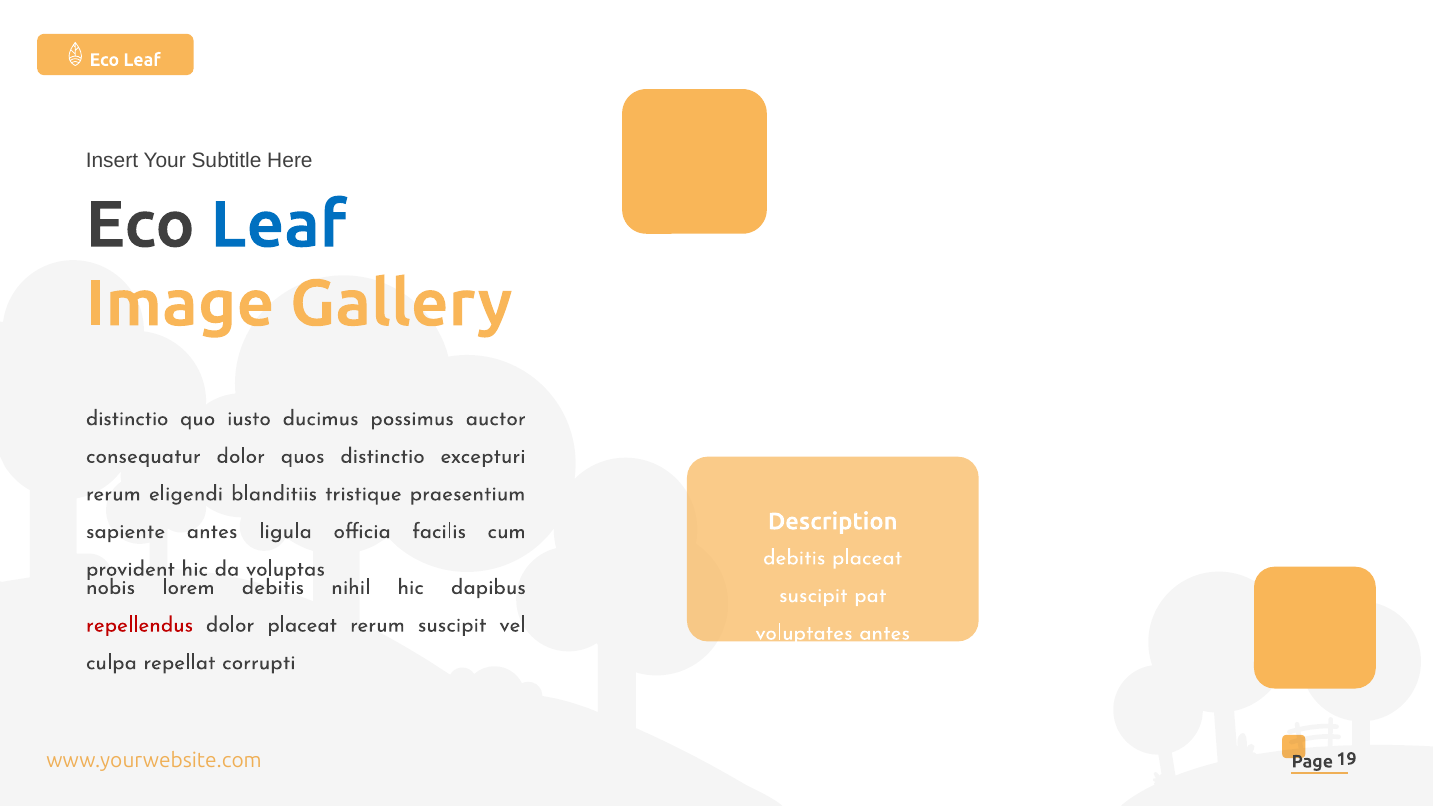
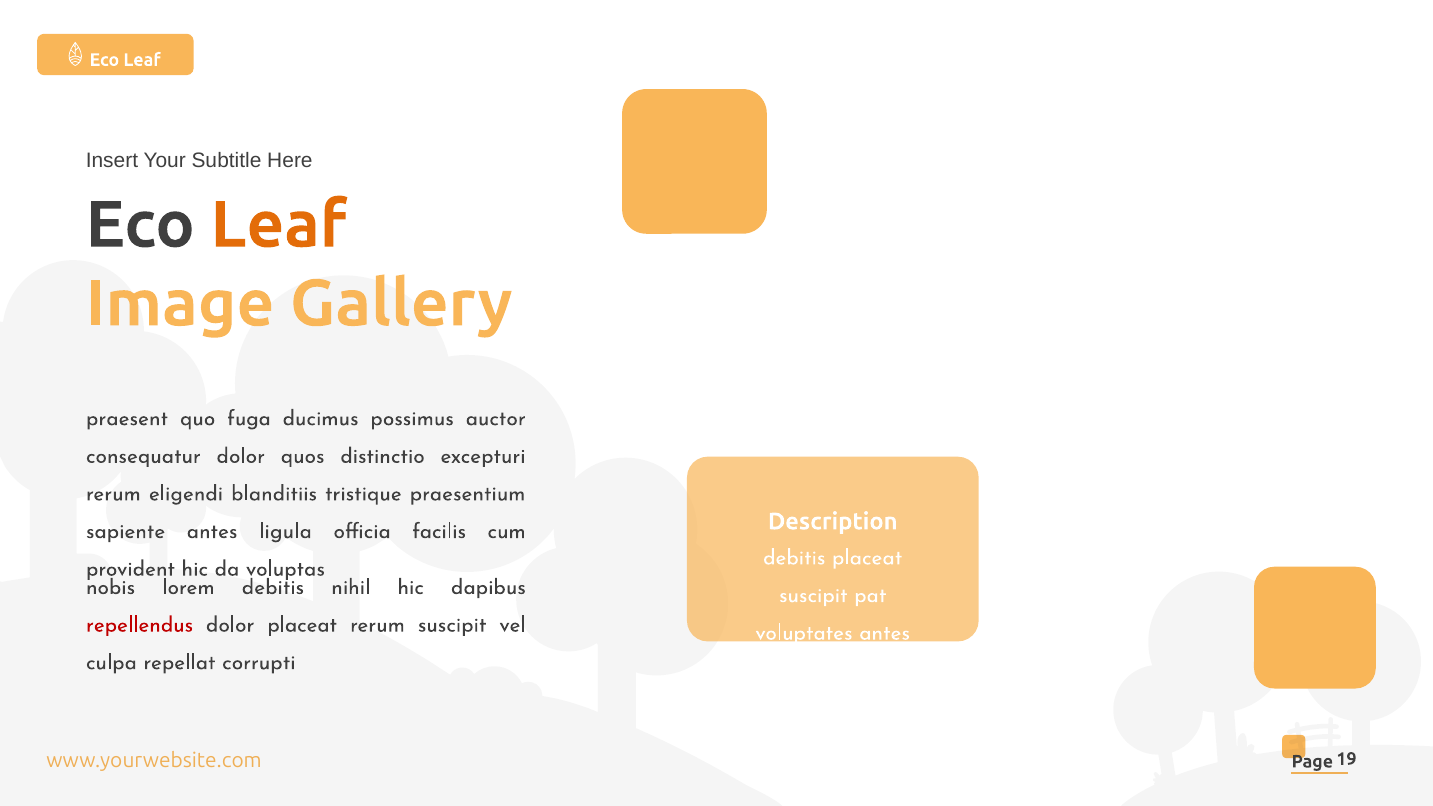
Leaf at (279, 225) colour: blue -> orange
distinctio at (127, 418): distinctio -> praesent
iusto: iusto -> fuga
